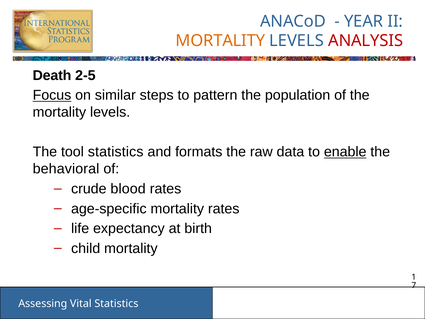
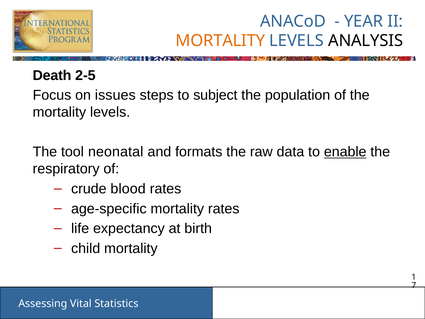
ANALYSIS colour: red -> black
Focus underline: present -> none
similar: similar -> issues
pattern: pattern -> subject
tool statistics: statistics -> neonatal
behavioral: behavioral -> respiratory
